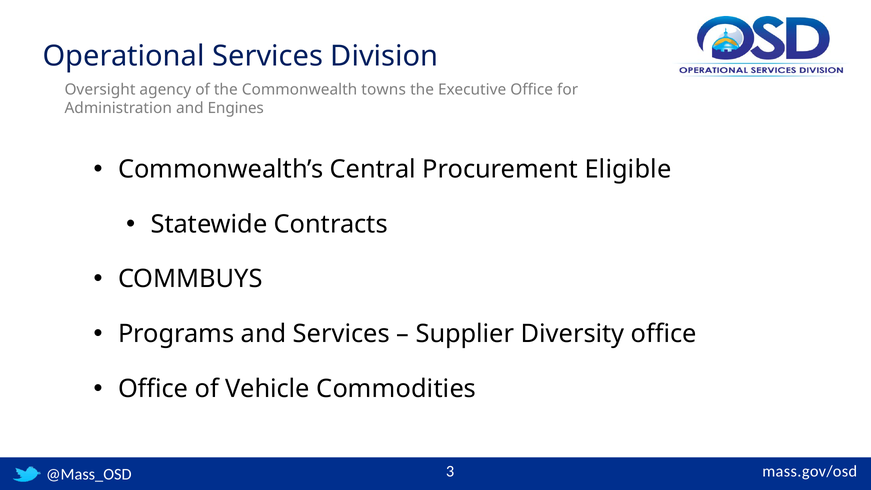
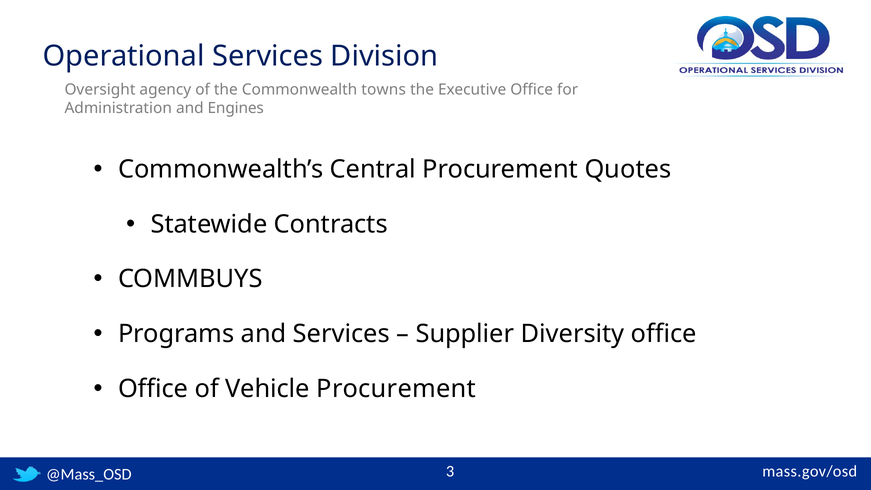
Eligible: Eligible -> Quotes
Vehicle Commodities: Commodities -> Procurement
